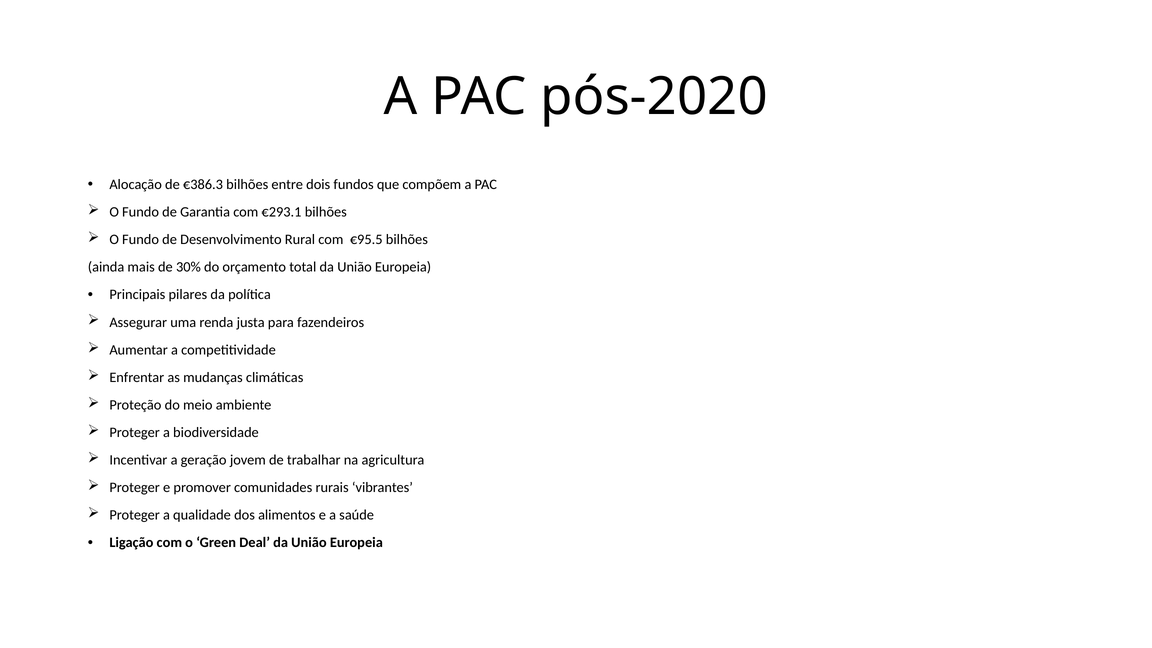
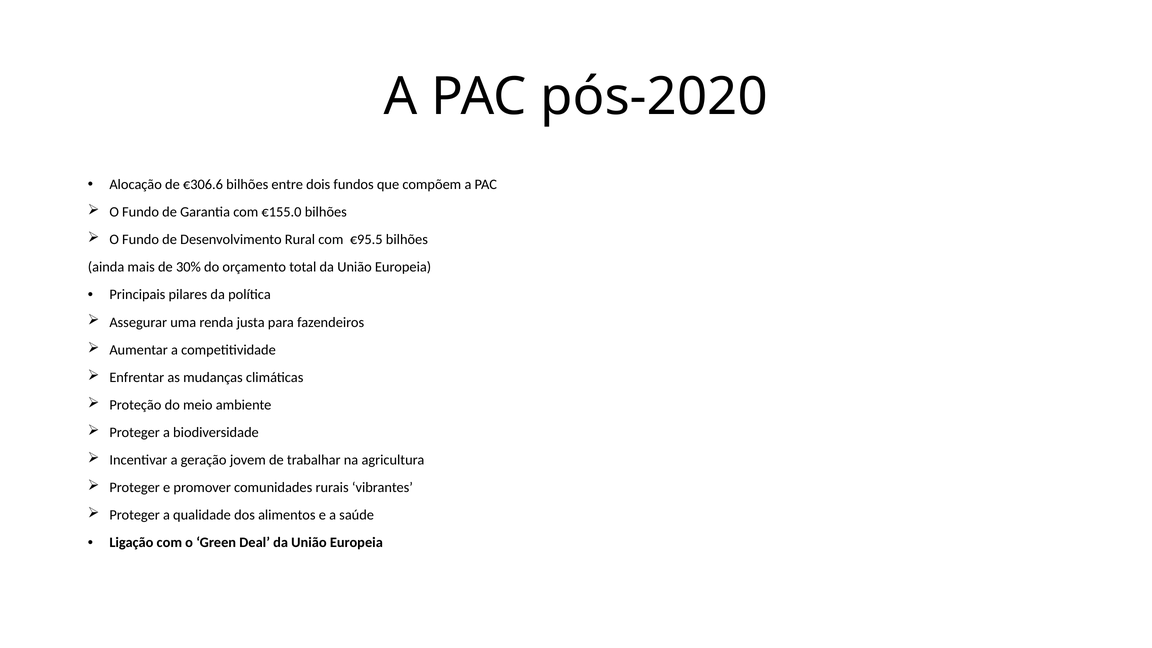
€386.3: €386.3 -> €306.6
€293.1: €293.1 -> €155.0
